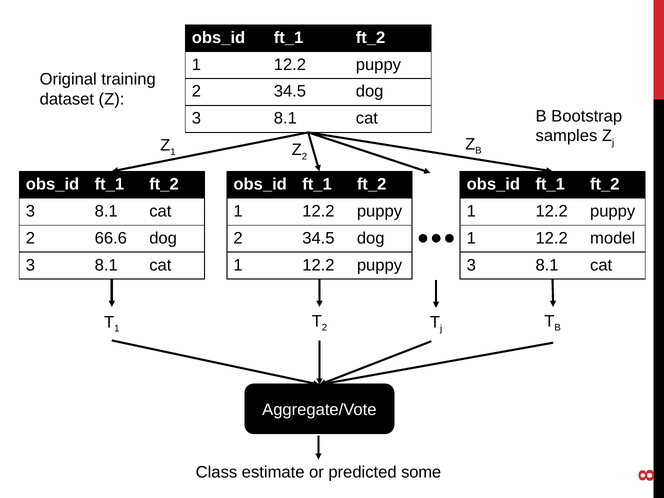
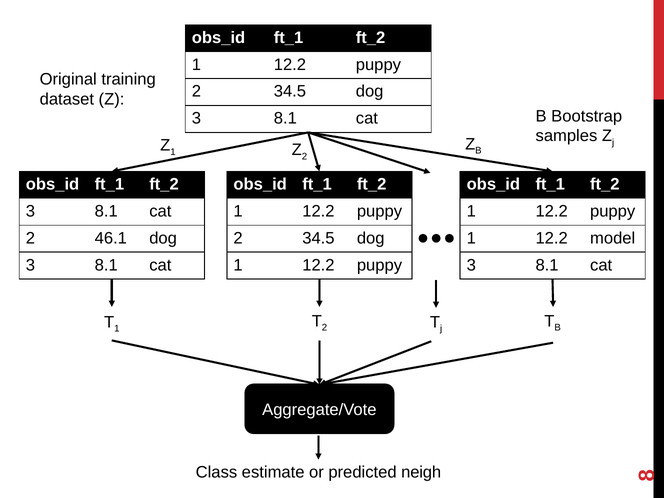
66.6: 66.6 -> 46.1
some: some -> neigh
